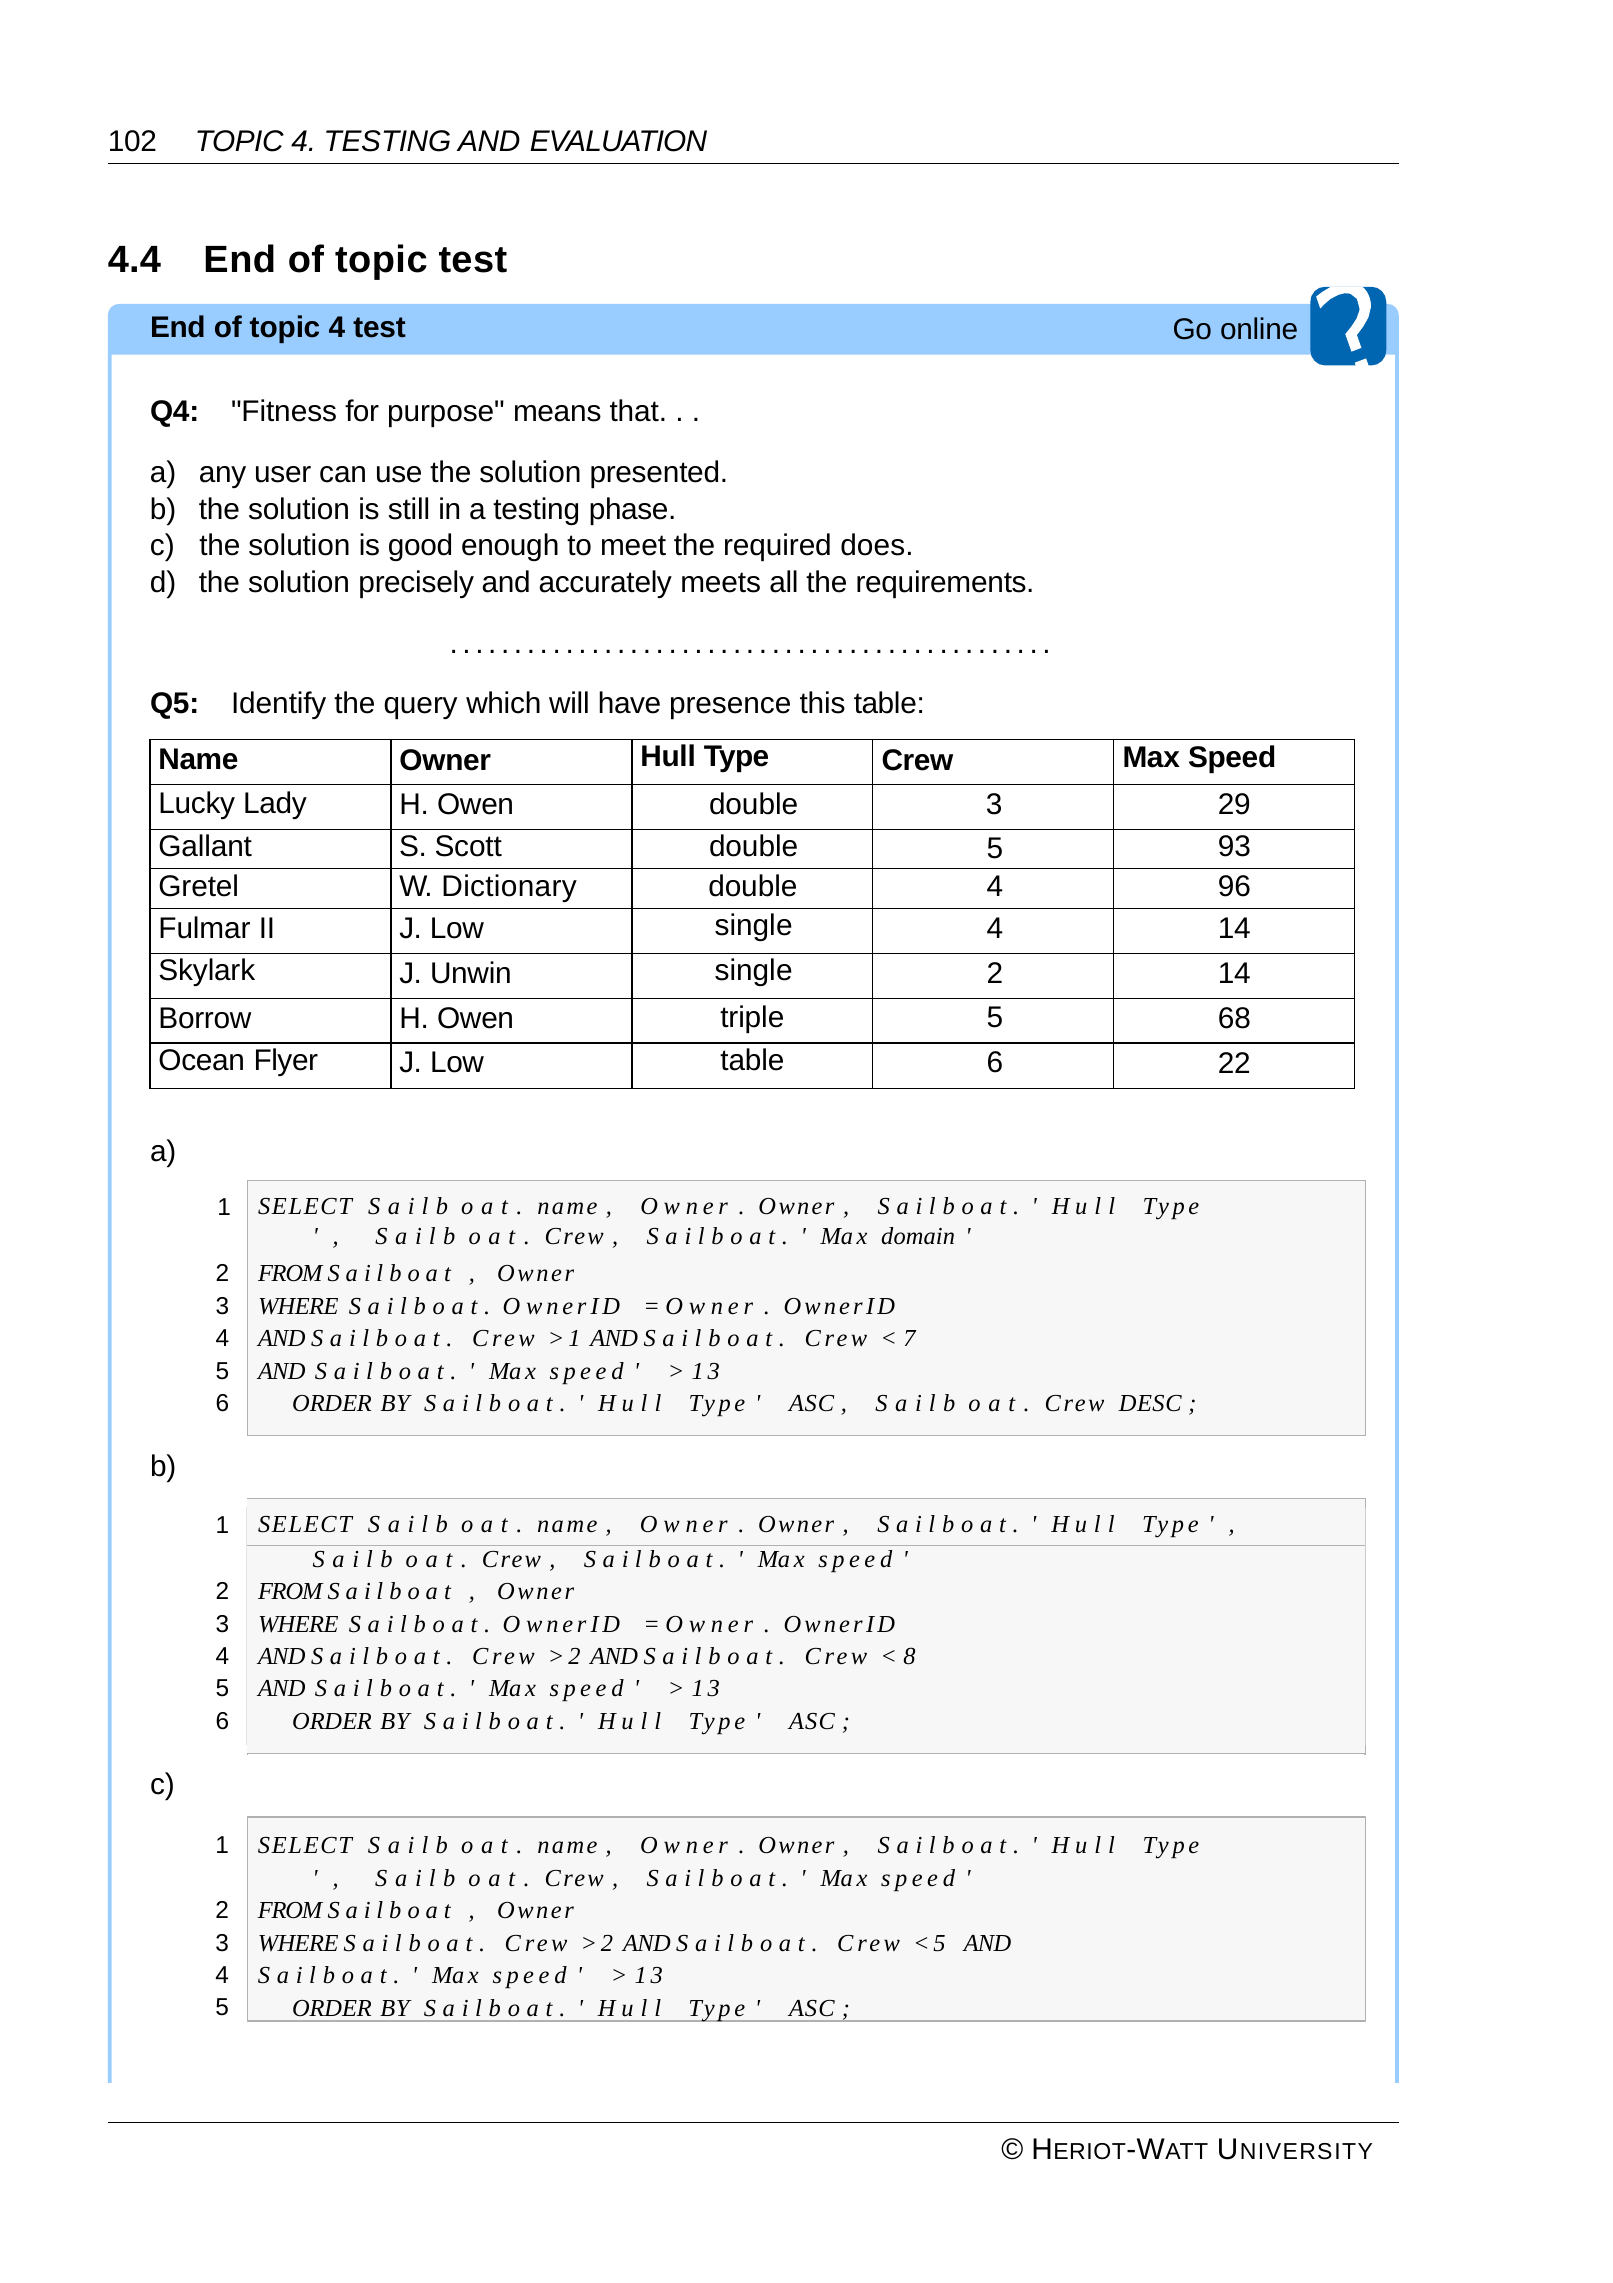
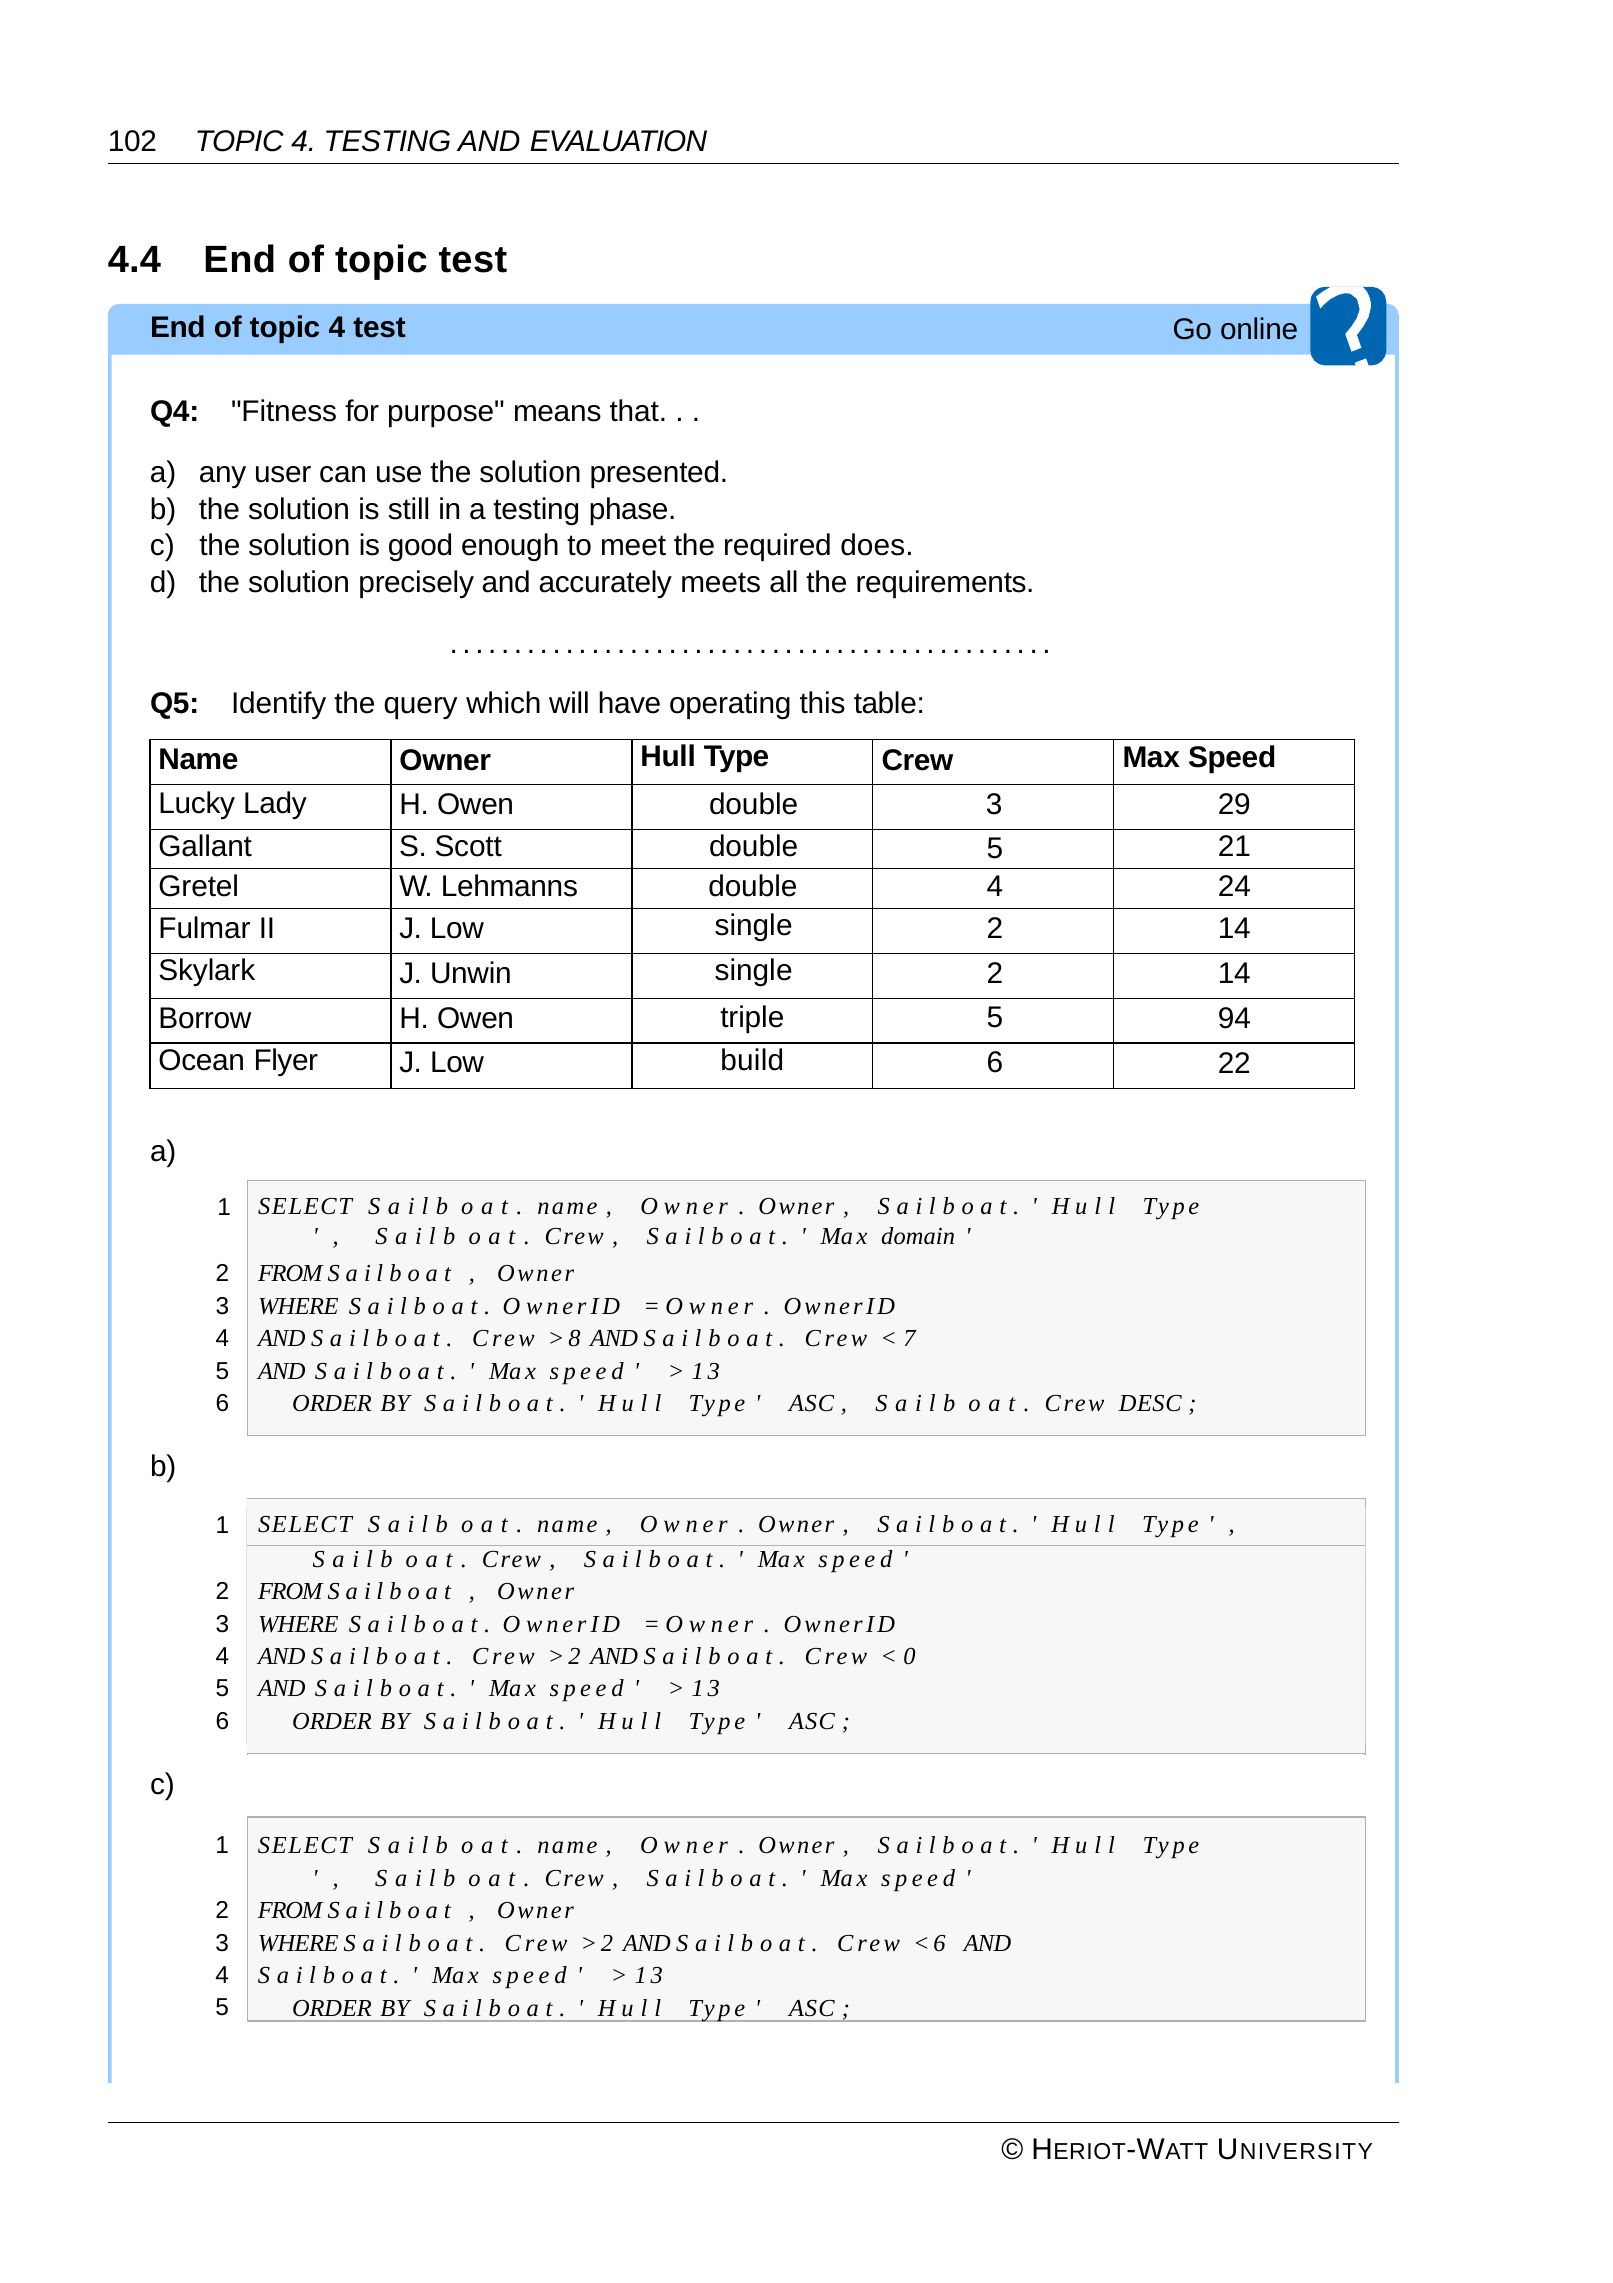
presence: presence -> operating
93: 93 -> 21
Dictionary: Dictionary -> Lehmanns
96: 96 -> 24
Low single 4: 4 -> 2
68: 68 -> 94
Low table: table -> build
1 at (574, 1338): 1 -> 8
8: 8 -> 0
5 at (939, 1943): 5 -> 6
